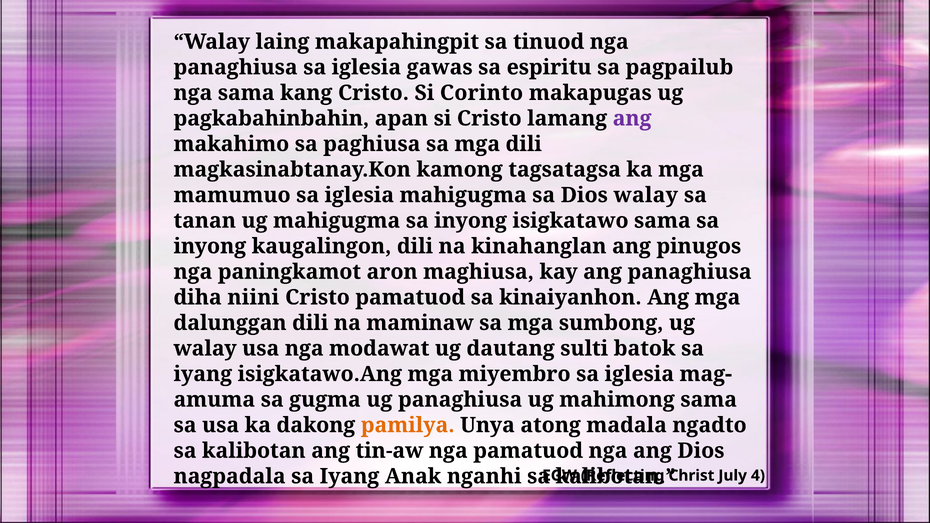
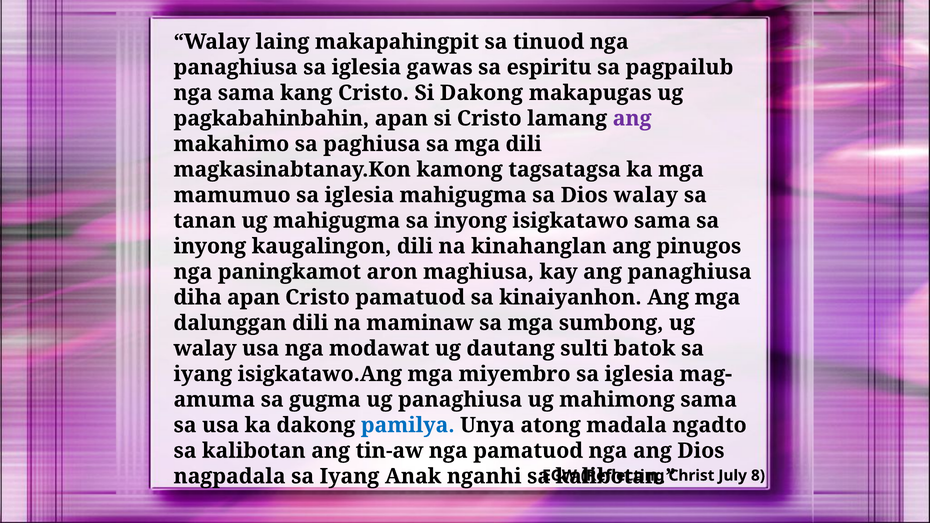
Si Corinto: Corinto -> Dakong
diha niini: niini -> apan
pamilya colour: orange -> blue
4: 4 -> 8
